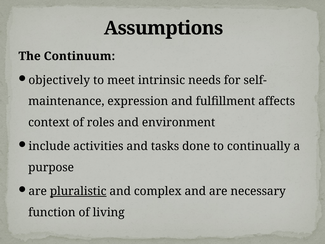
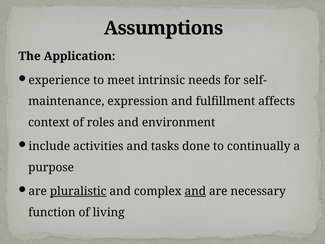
Continuum: Continuum -> Application
objectively: objectively -> experience
and at (195, 191) underline: none -> present
